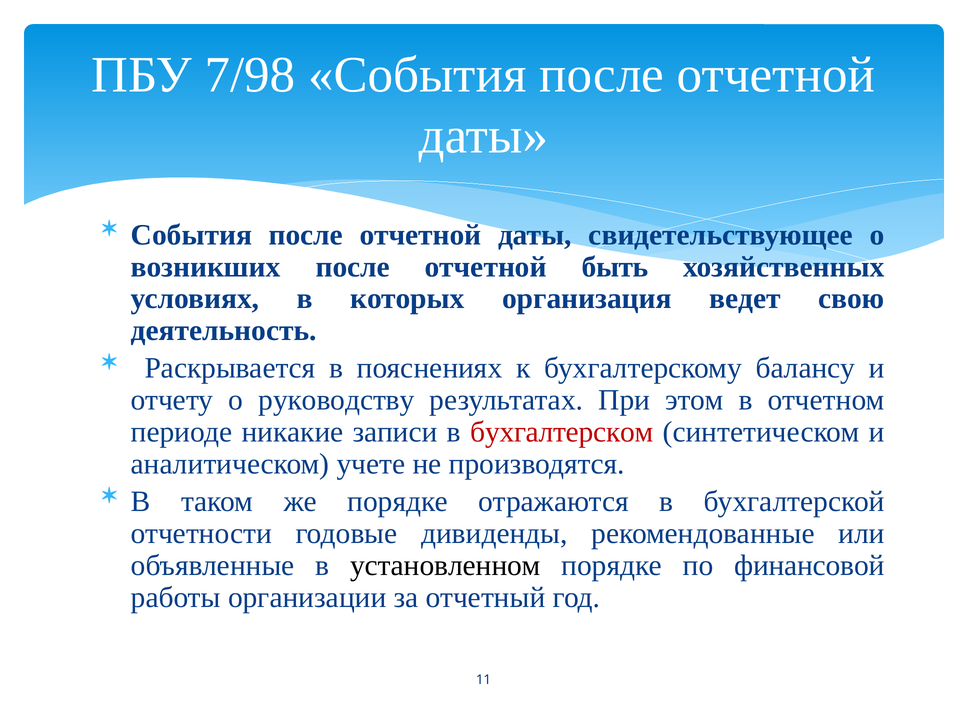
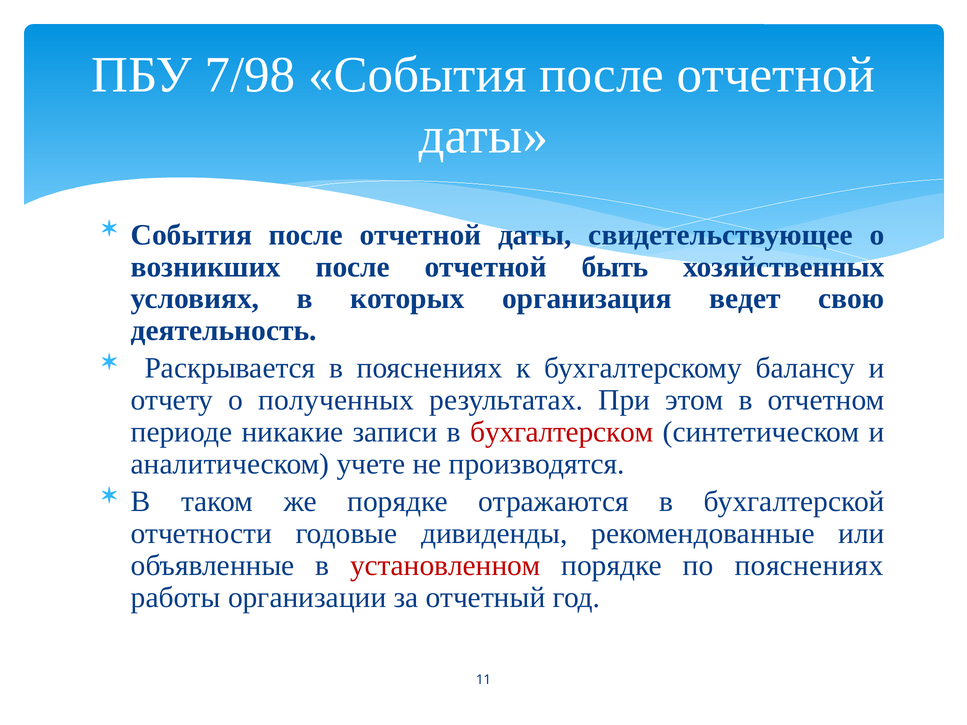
руководству: руководству -> полученных
установленном colour: black -> red
по финансовой: финансовой -> пояснениях
